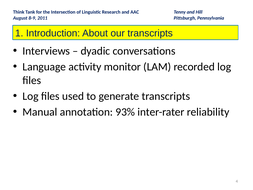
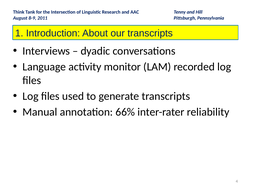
93%: 93% -> 66%
